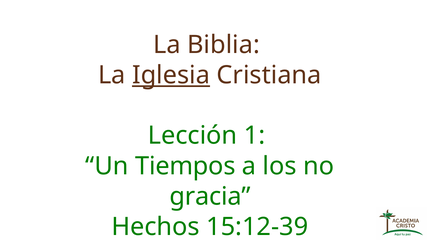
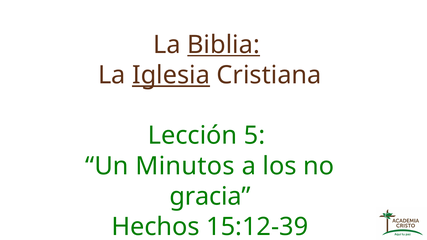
Biblia underline: none -> present
1: 1 -> 5
Tiempos: Tiempos -> Minutos
